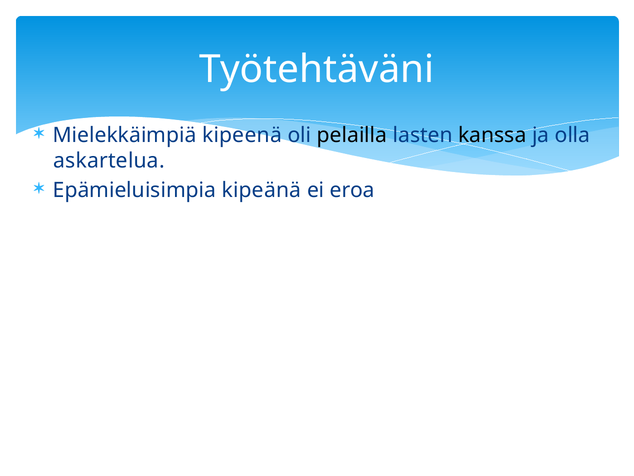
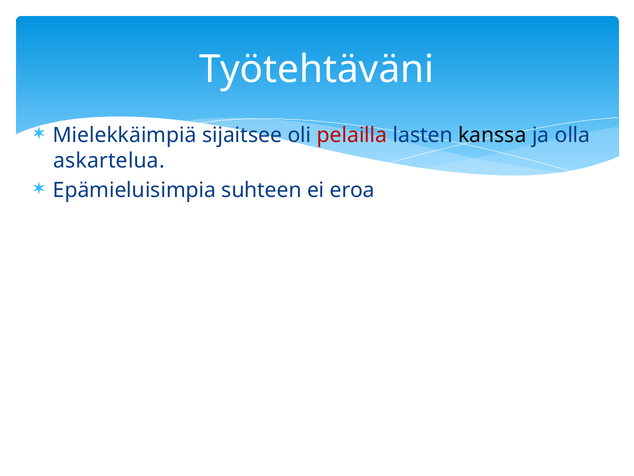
kipeenä: kipeenä -> sijaitsee
pelailla colour: black -> red
kipeänä: kipeänä -> suhteen
